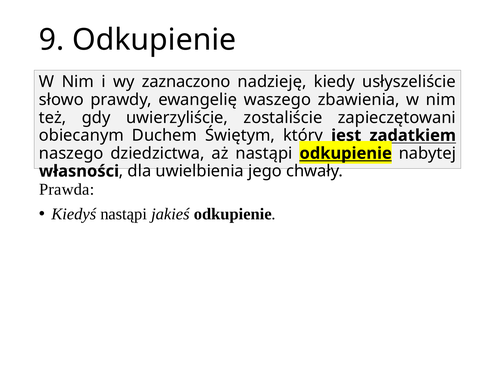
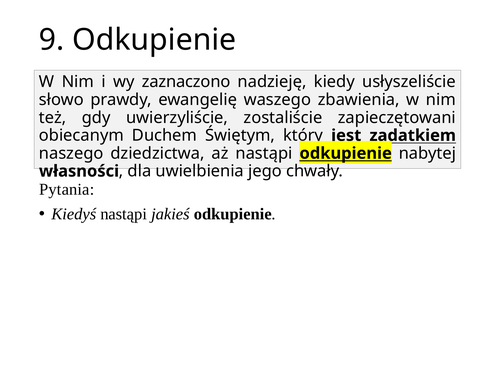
Prawda: Prawda -> Pytania
